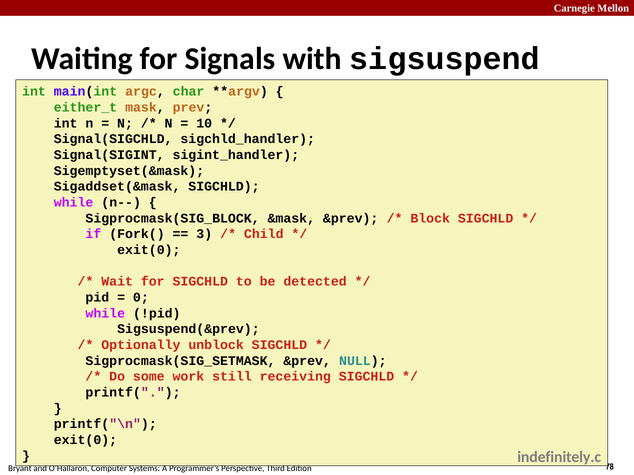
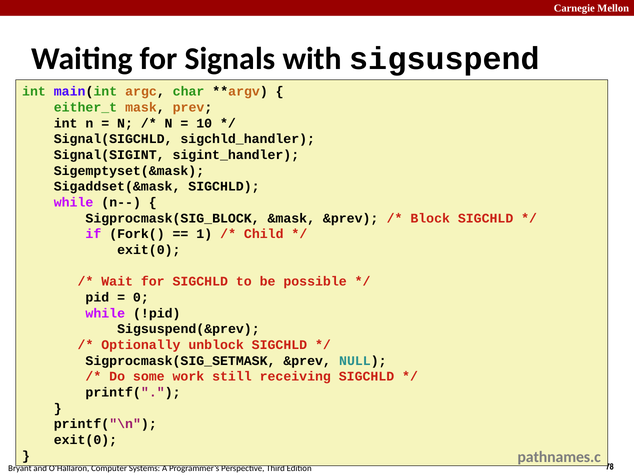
3: 3 -> 1
detected: detected -> possible
indefinitely.c: indefinitely.c -> pathnames.c
